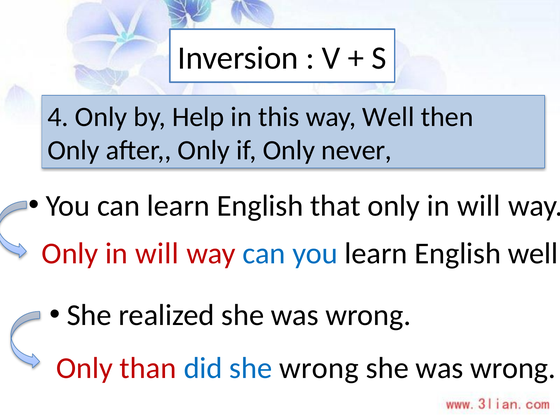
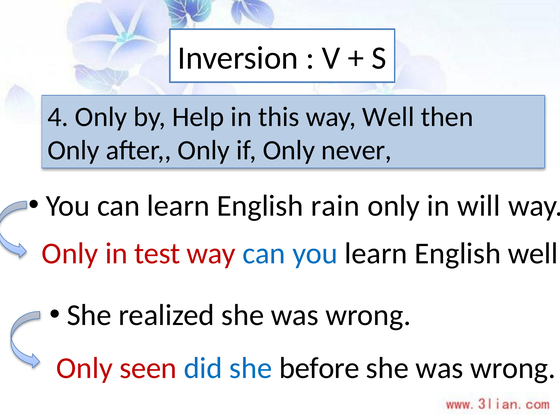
that: that -> rain
will at (157, 254): will -> test
than: than -> seen
she wrong: wrong -> before
